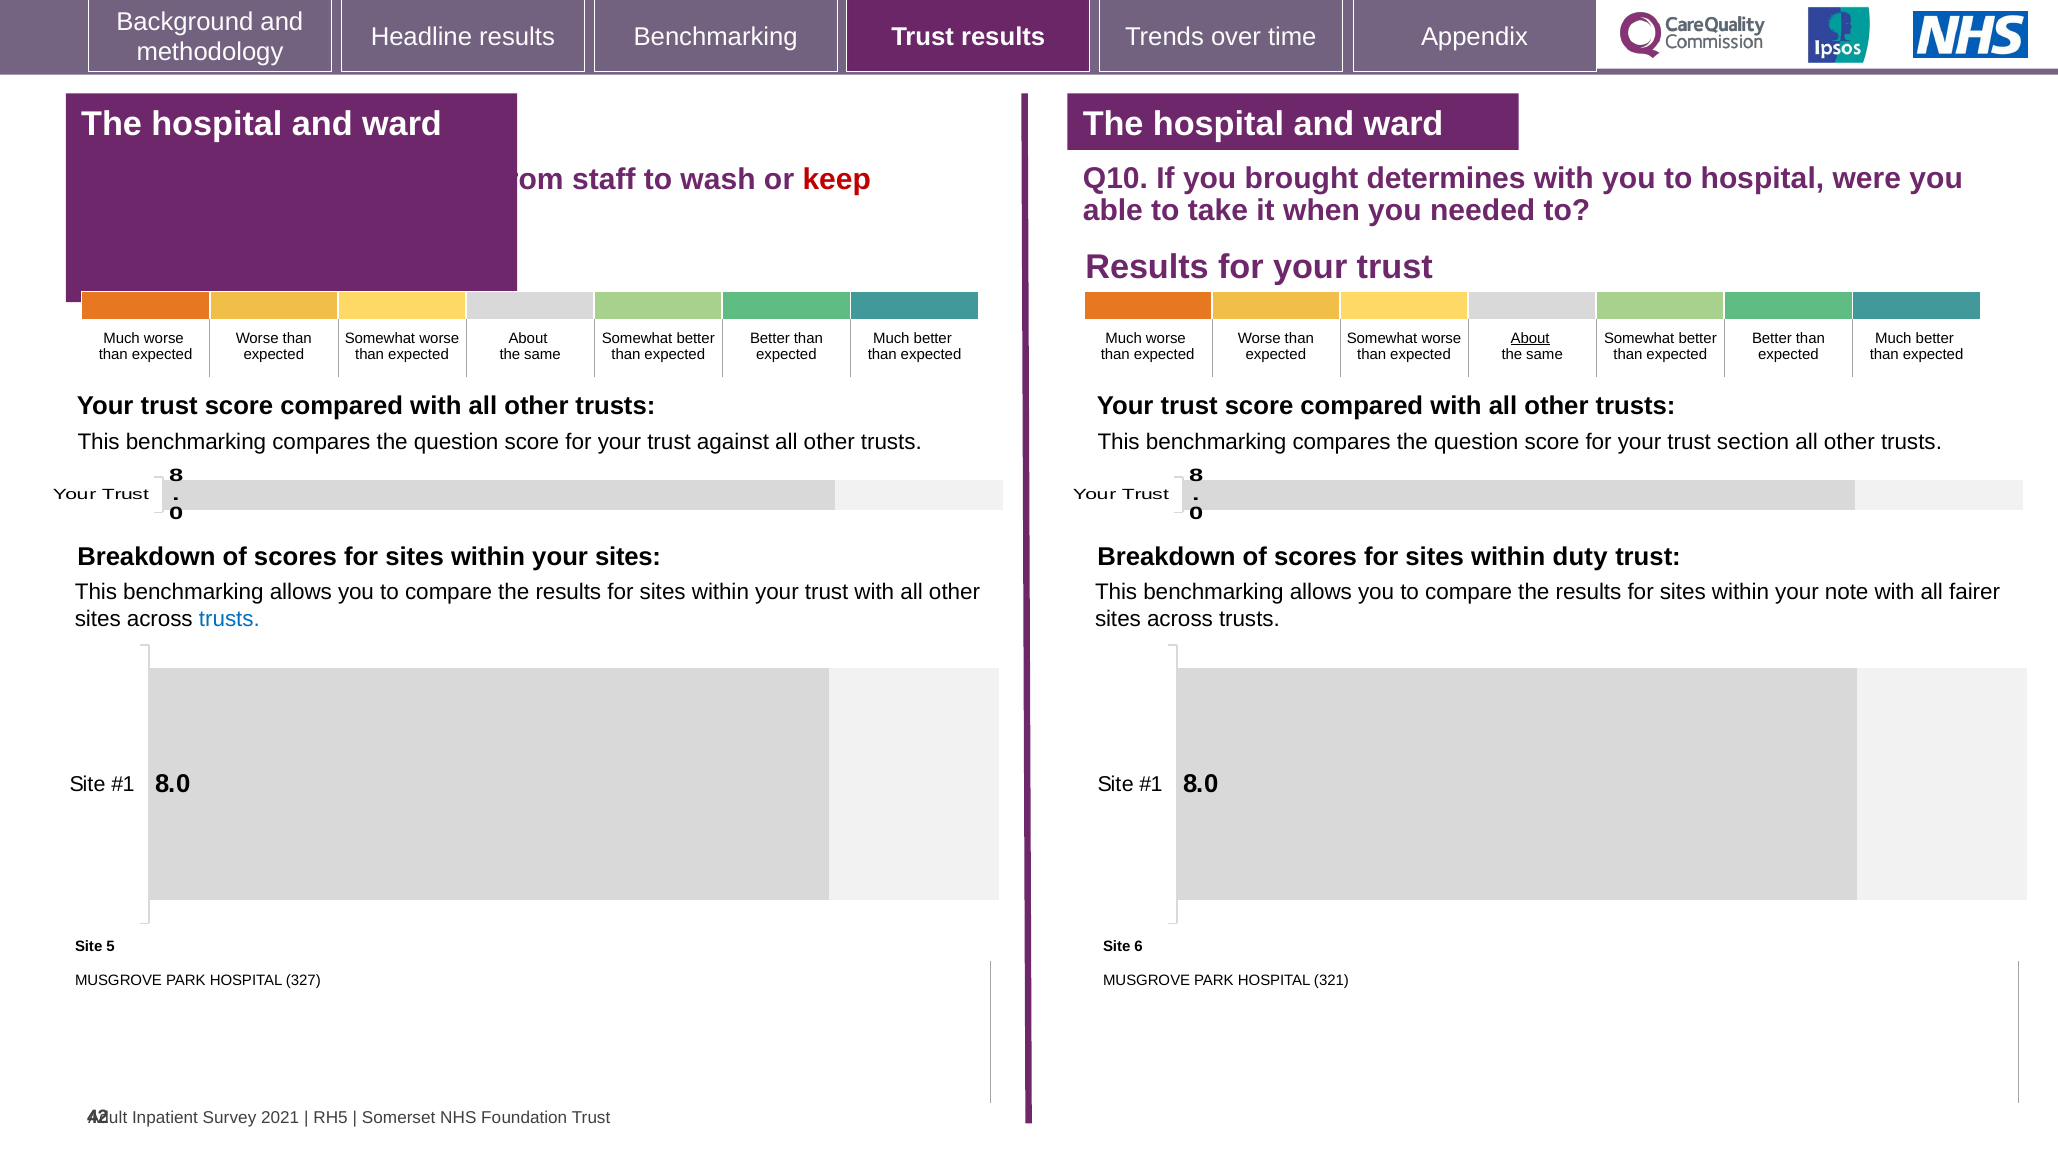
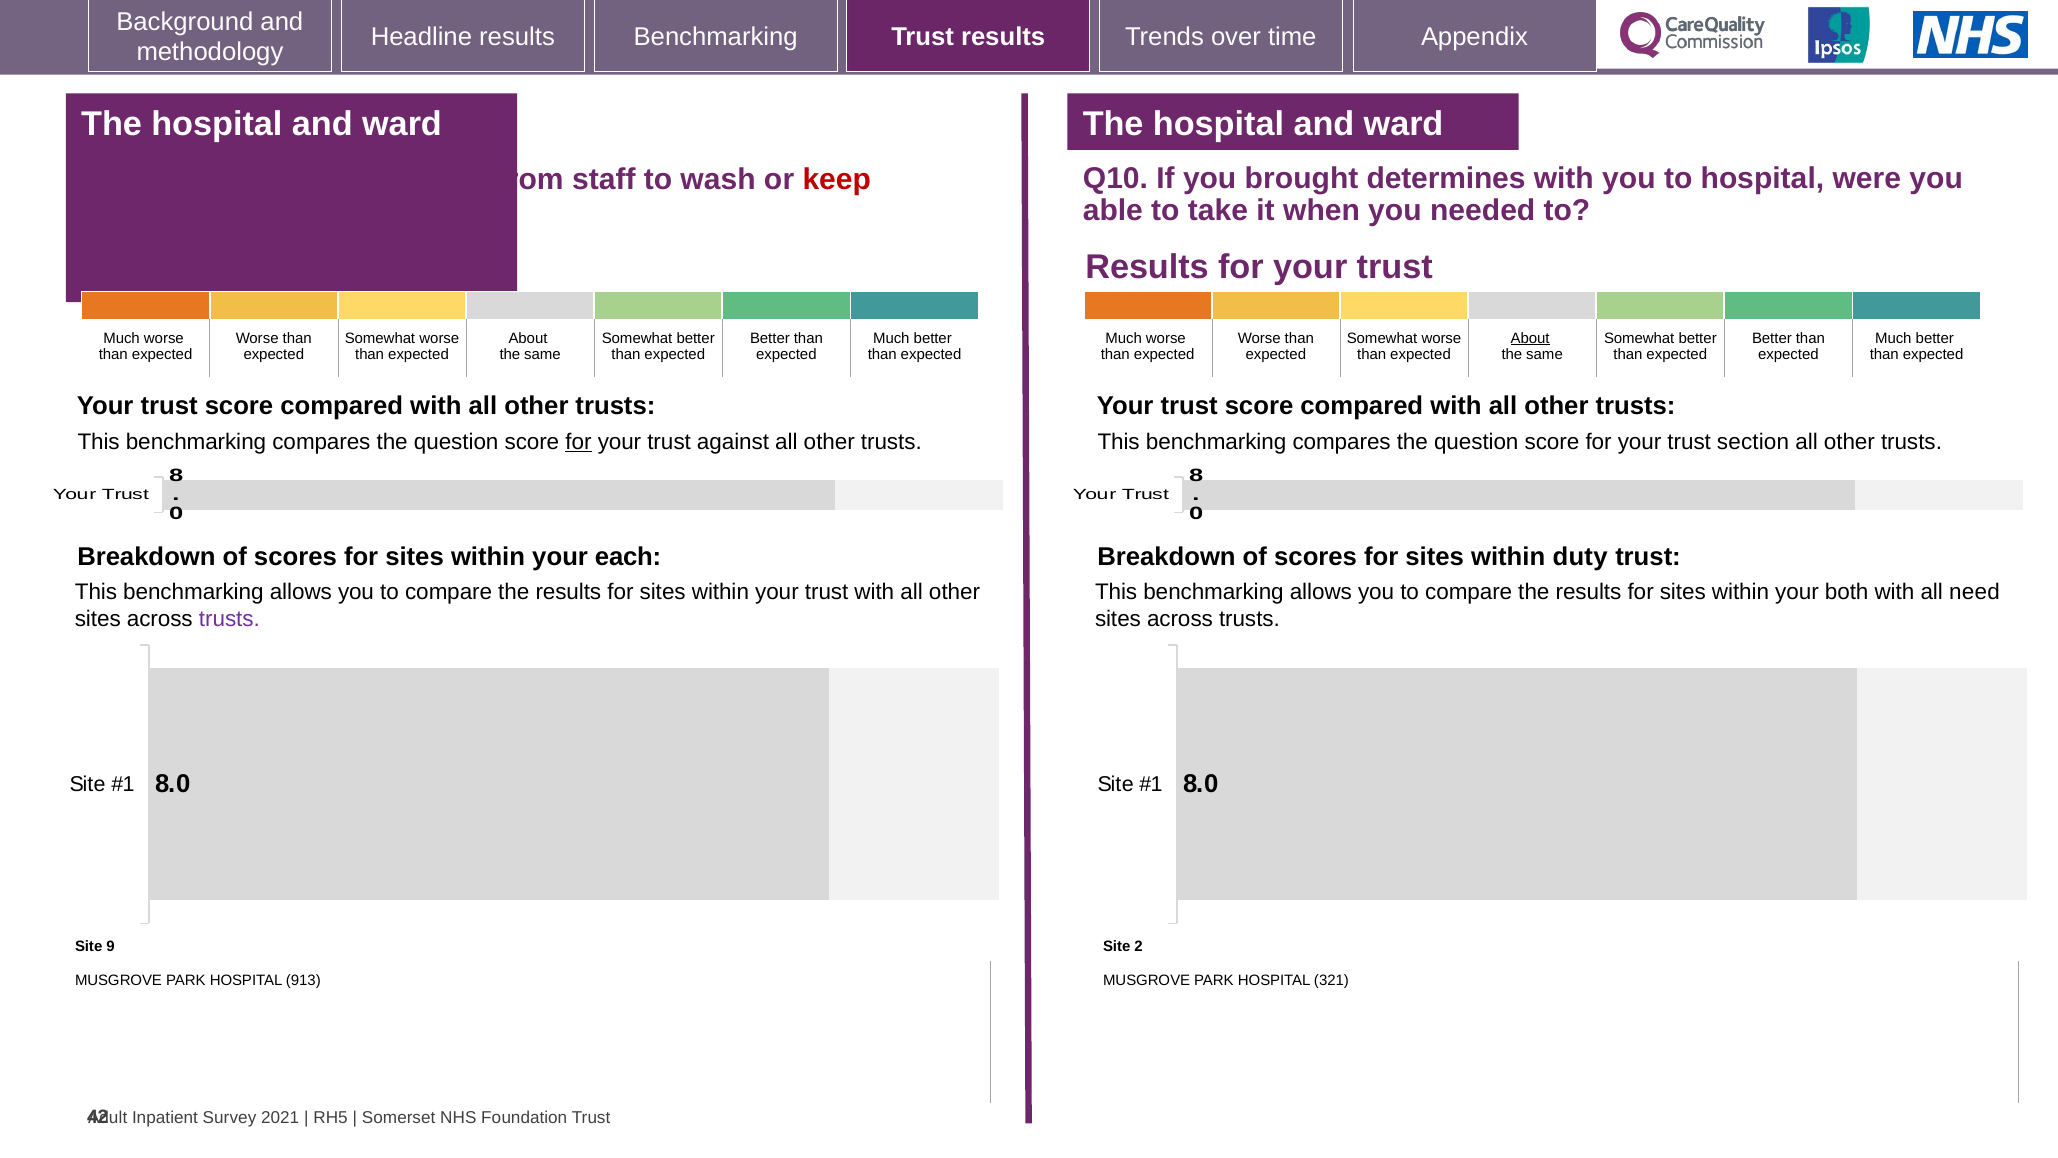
for at (579, 442) underline: none -> present
your sites: sites -> each
note: note -> both
fairer: fairer -> need
trusts at (229, 619) colour: blue -> purple
5: 5 -> 9
6: 6 -> 2
327: 327 -> 913
